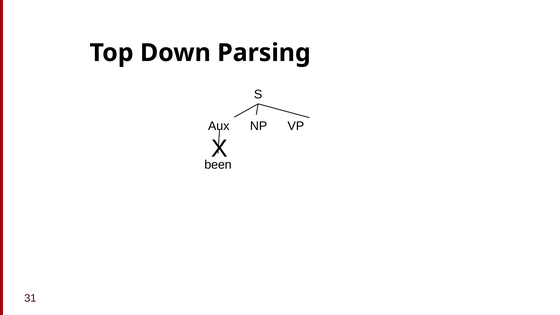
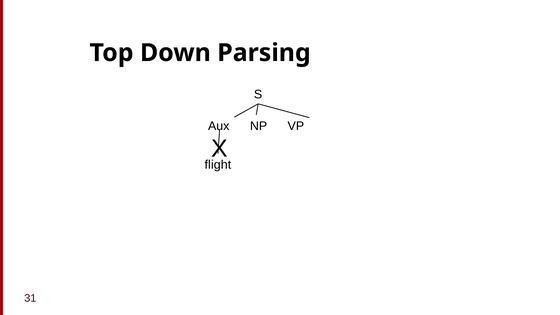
been: been -> flight
